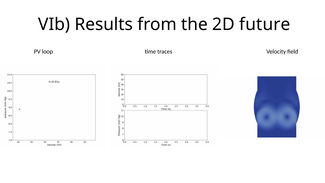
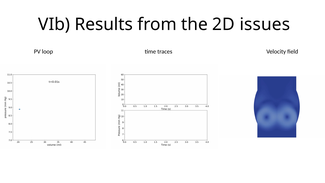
future: future -> issues
